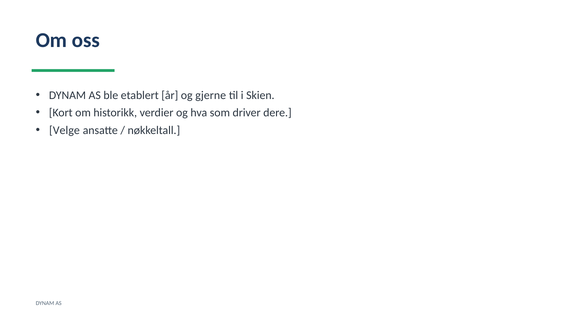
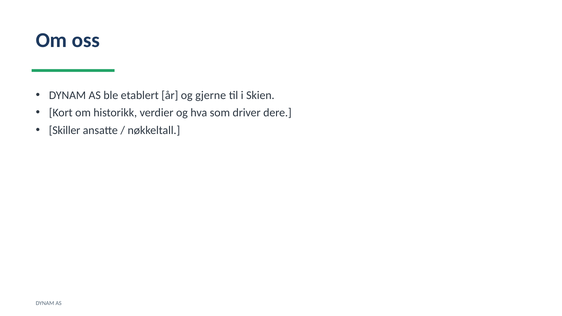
Velge: Velge -> Skiller
